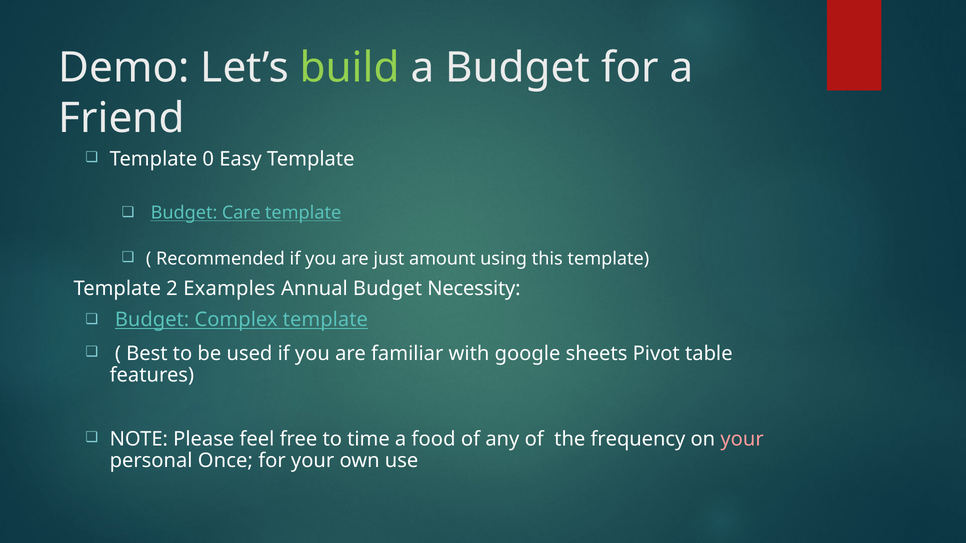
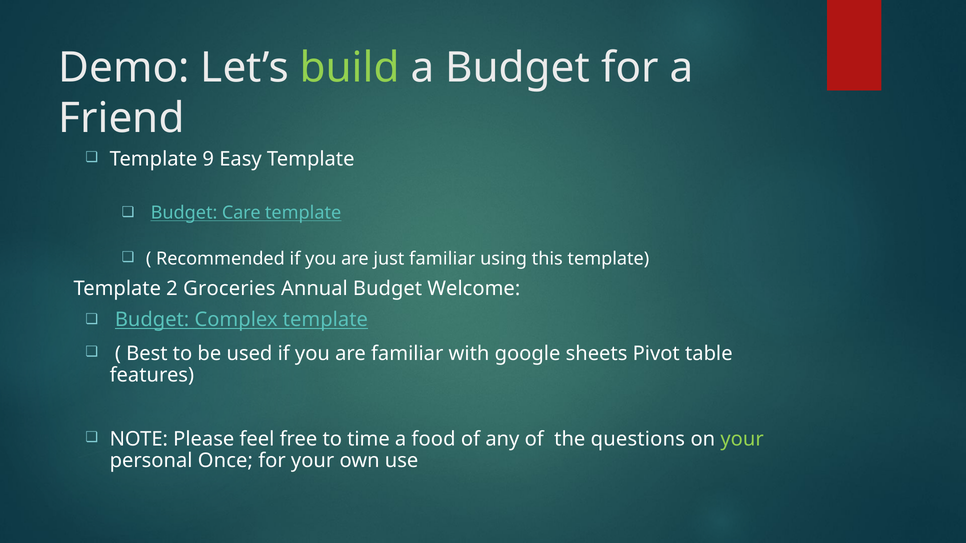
0: 0 -> 9
just amount: amount -> familiar
Examples: Examples -> Groceries
Necessity: Necessity -> Welcome
frequency: frequency -> questions
your at (742, 439) colour: pink -> light green
